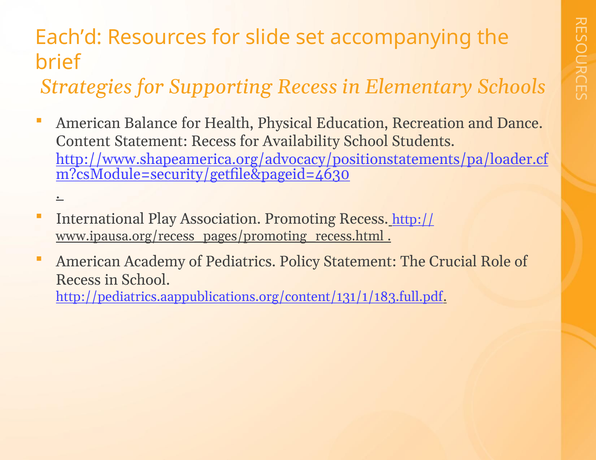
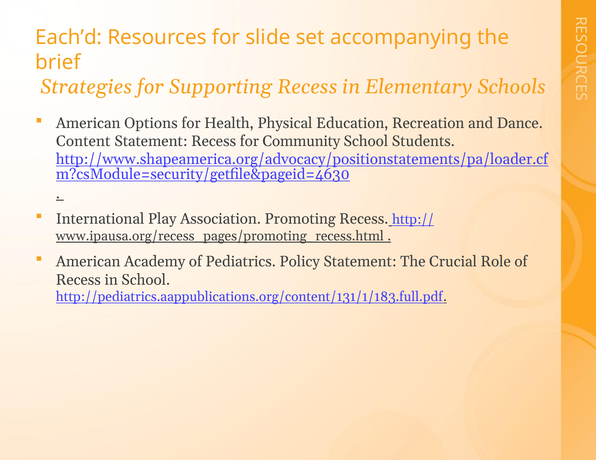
Balance: Balance -> Options
Availability: Availability -> Community
